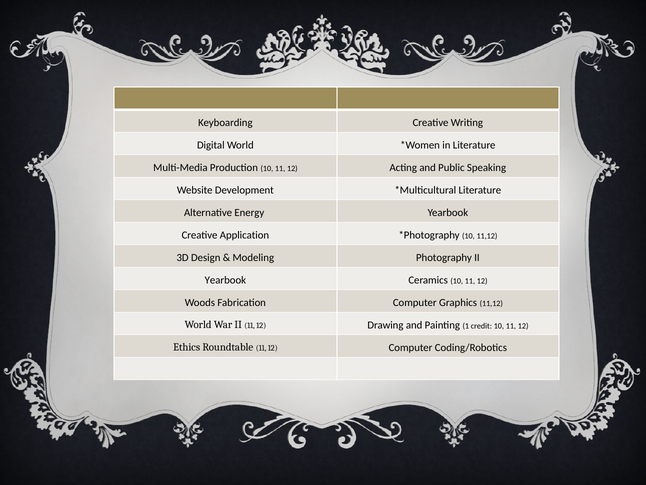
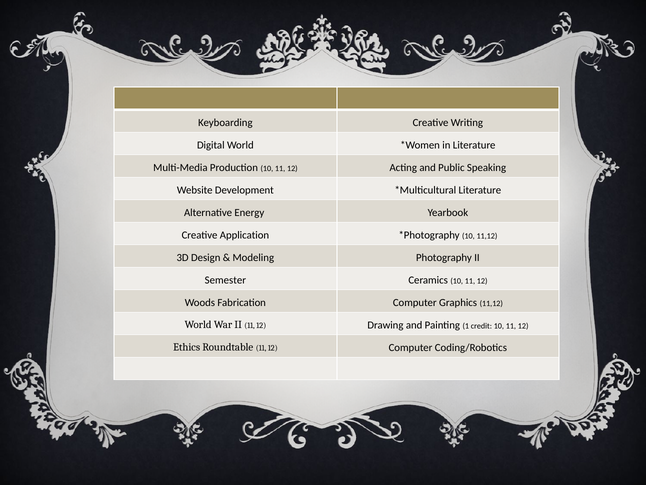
Yearbook at (225, 280): Yearbook -> Semester
